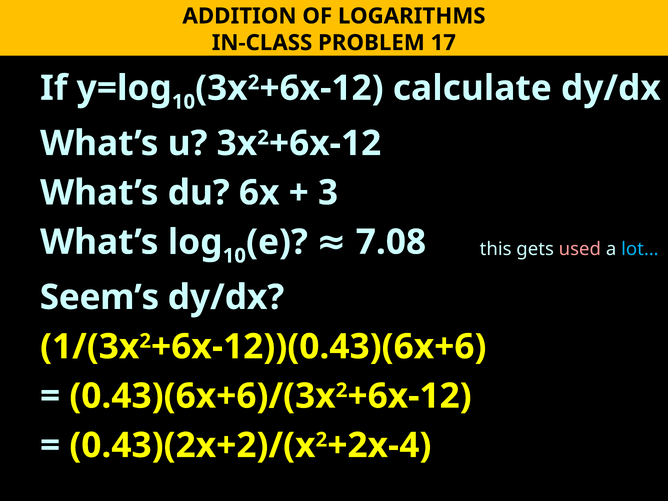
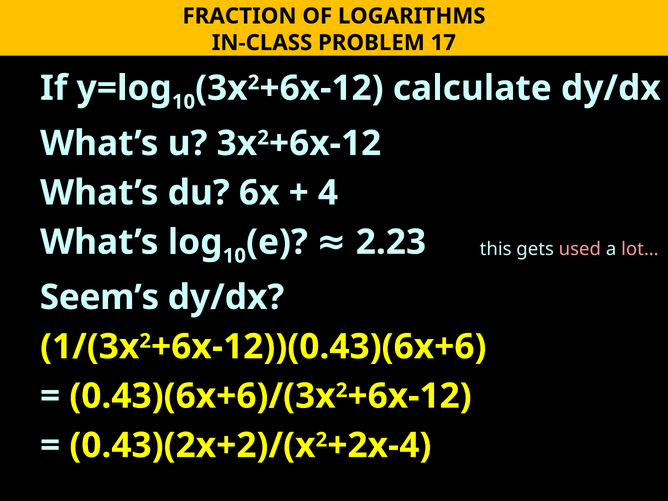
ADDITION: ADDITION -> FRACTION
3: 3 -> 4
7.08: 7.08 -> 2.23
lot… colour: light blue -> pink
